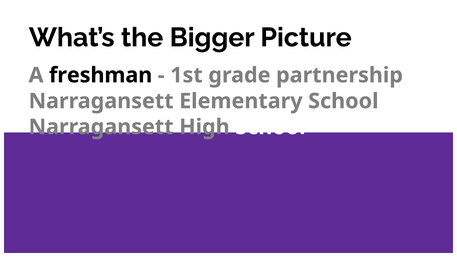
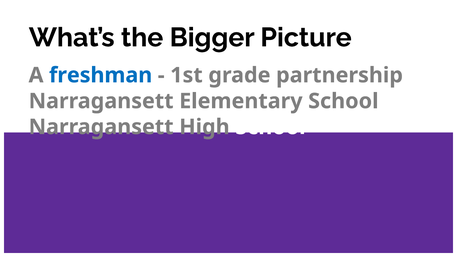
freshman colour: black -> blue
